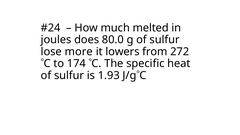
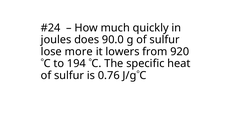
melted: melted -> quickly
80.0: 80.0 -> 90.0
272: 272 -> 920
174: 174 -> 194
1.93: 1.93 -> 0.76
